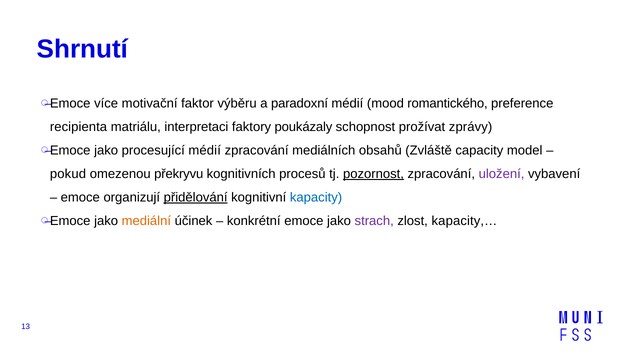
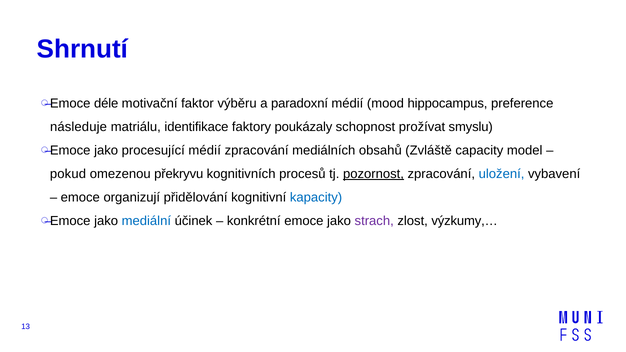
více: více -> déle
romantického: romantického -> hippocampus
recipienta: recipienta -> následuje
interpretaci: interpretaci -> identifikace
zprávy: zprávy -> smyslu
uložení colour: purple -> blue
přidělování underline: present -> none
mediální colour: orange -> blue
kapacity,…: kapacity,… -> výzkumy,…
